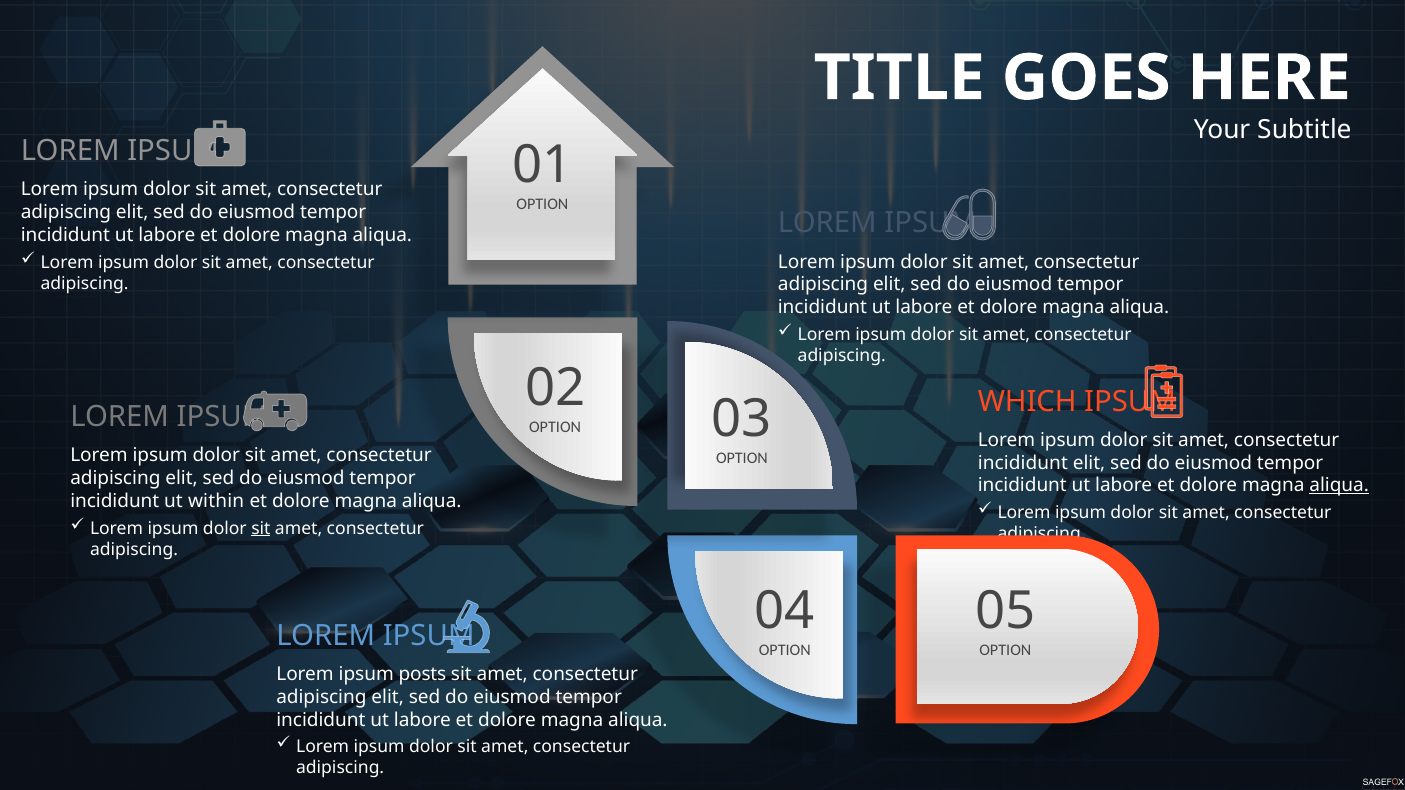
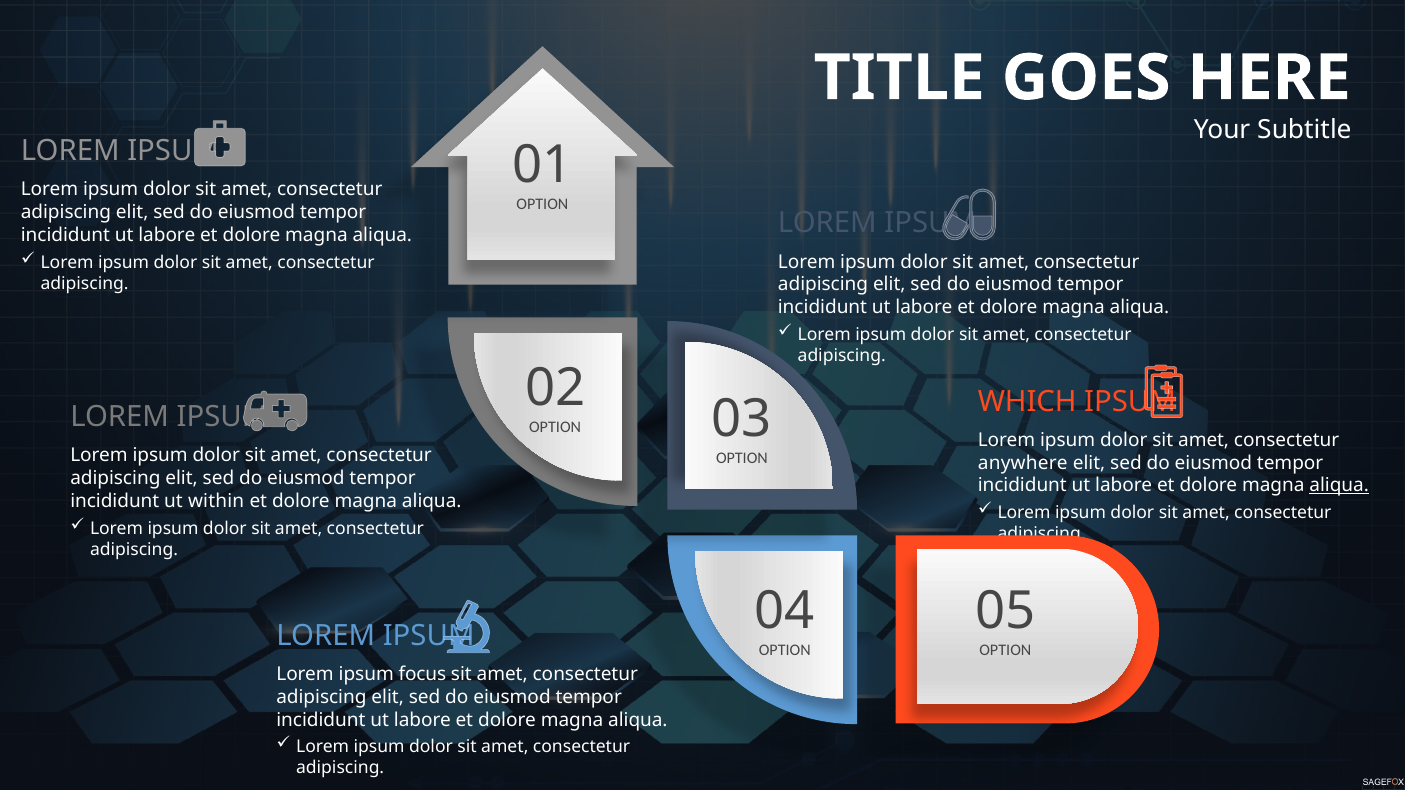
incididunt at (1023, 463): incididunt -> anywhere
sit at (261, 529) underline: present -> none
posts: posts -> focus
